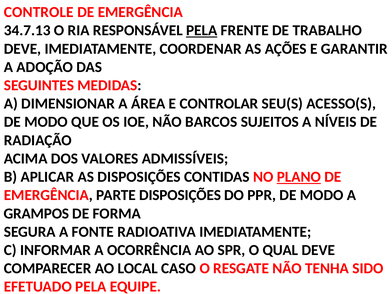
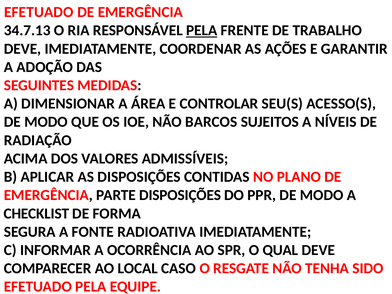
CONTROLE at (39, 12): CONTROLE -> EFETUADO
PLANO underline: present -> none
GRAMPOS: GRAMPOS -> CHECKLIST
